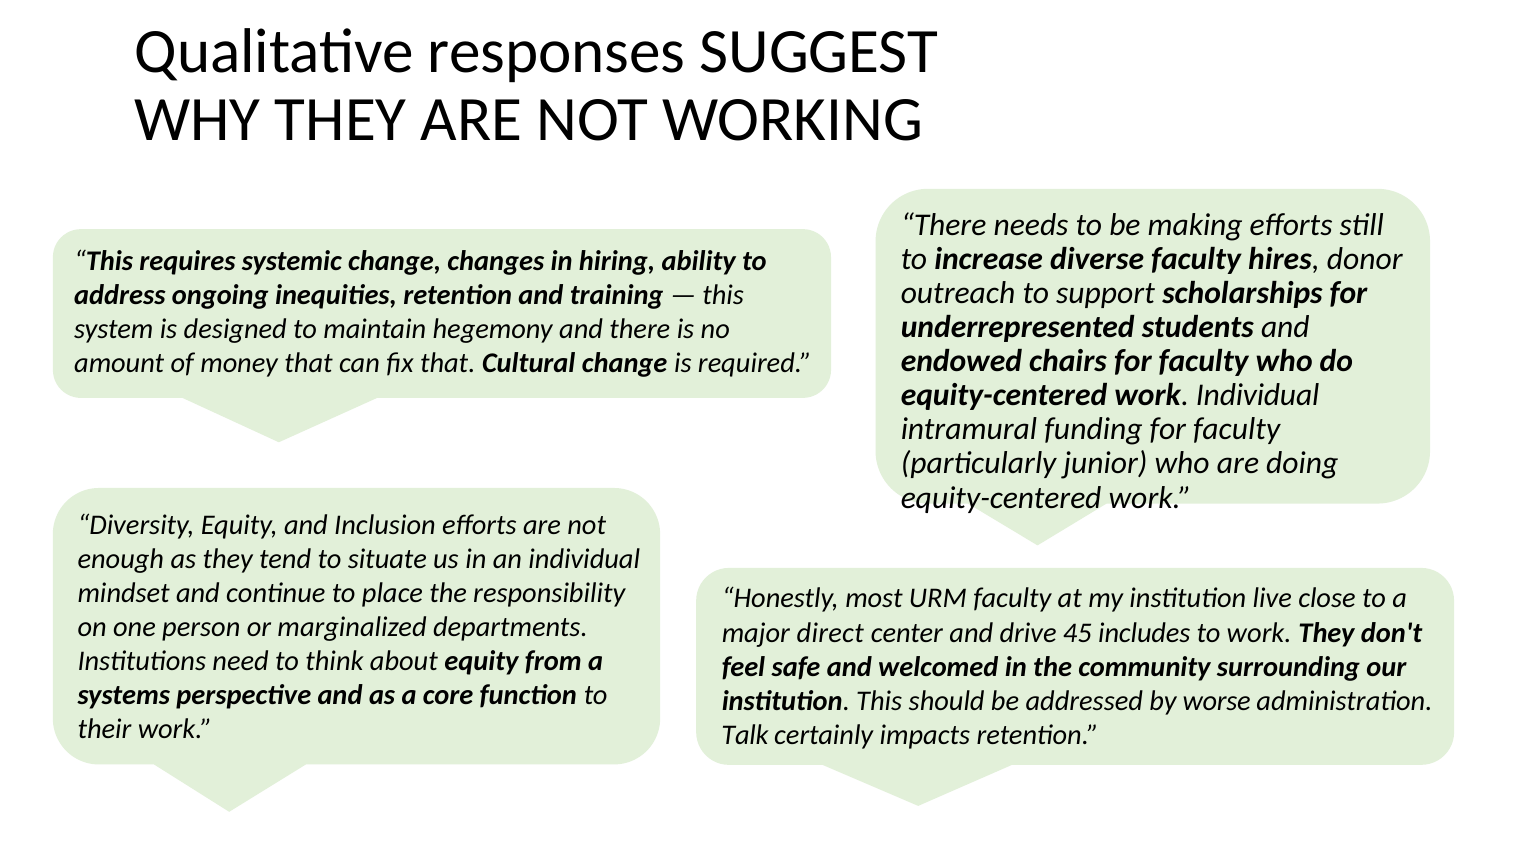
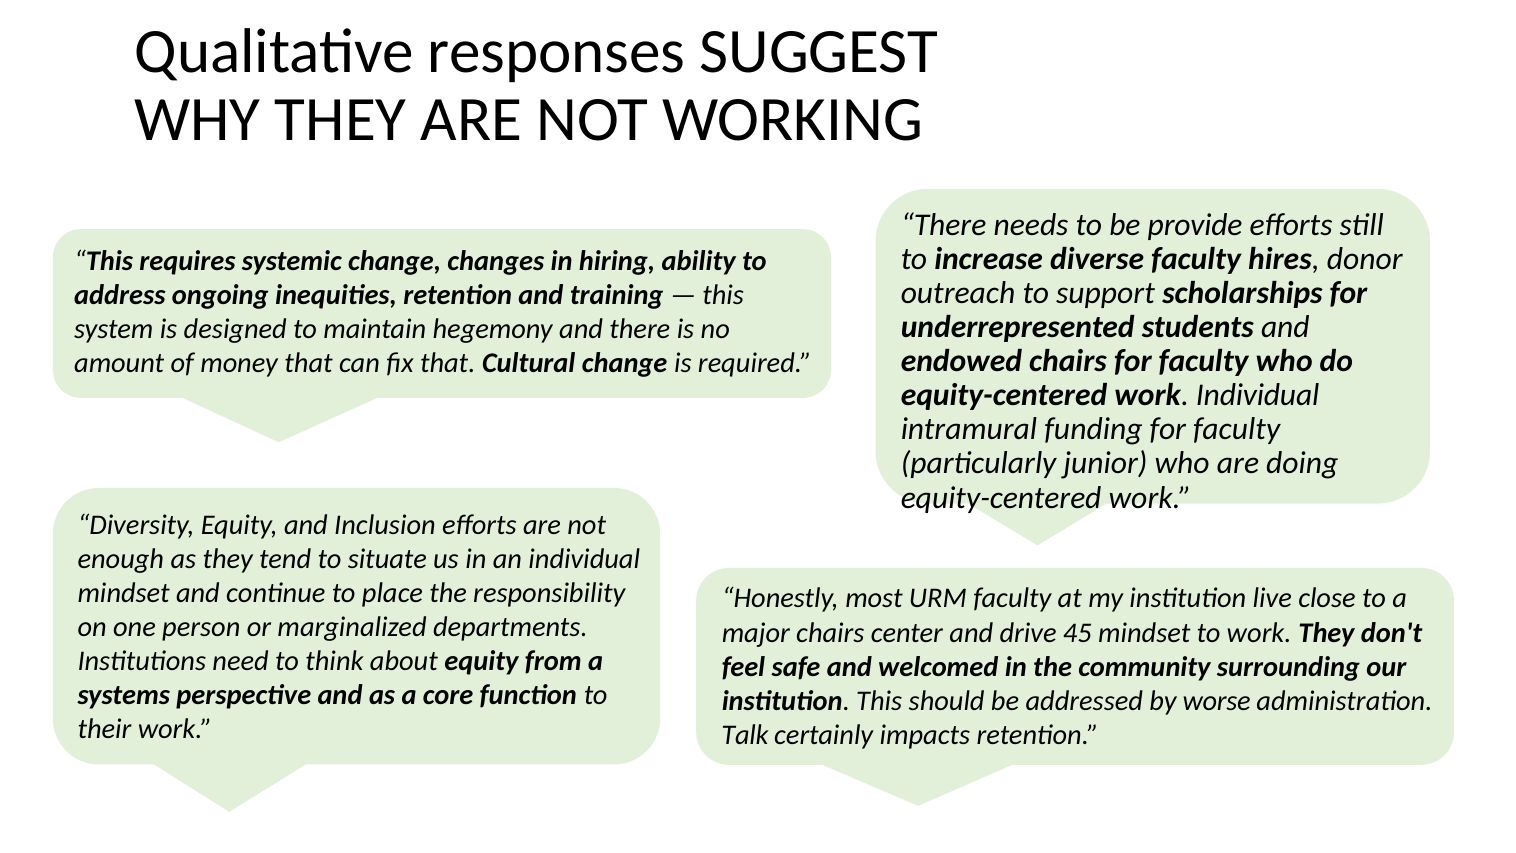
making: making -> provide
major direct: direct -> chairs
45 includes: includes -> mindset
